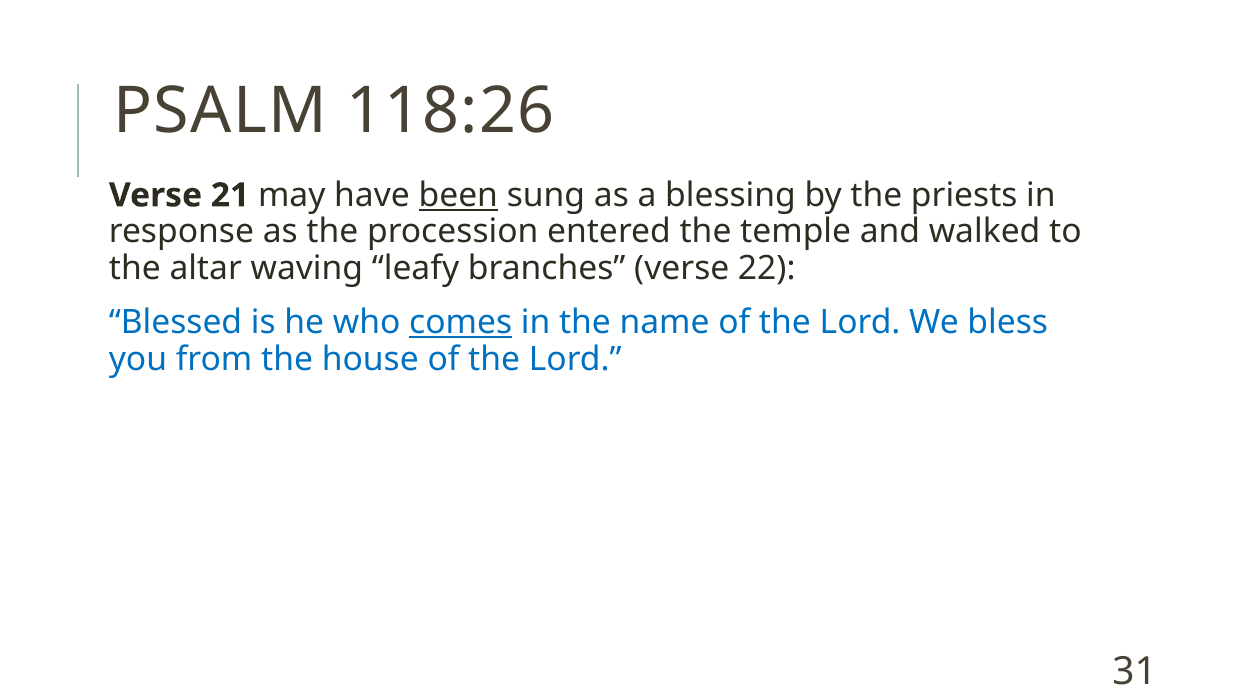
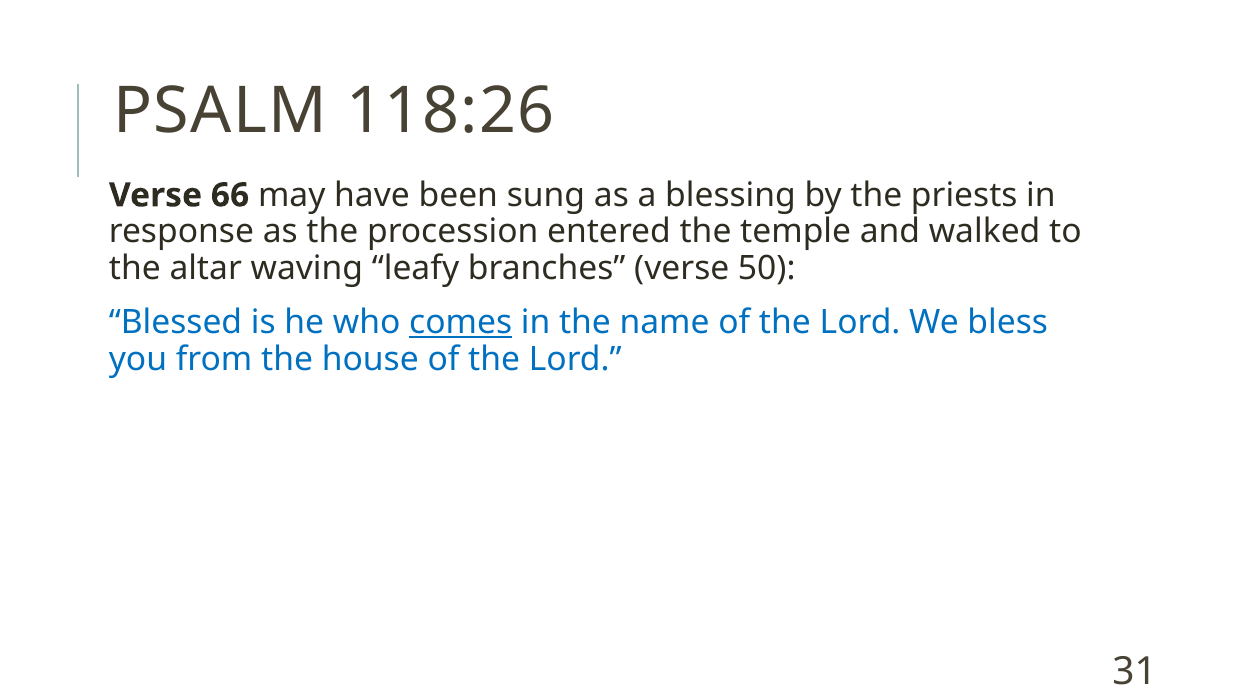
21: 21 -> 66
been underline: present -> none
22: 22 -> 50
